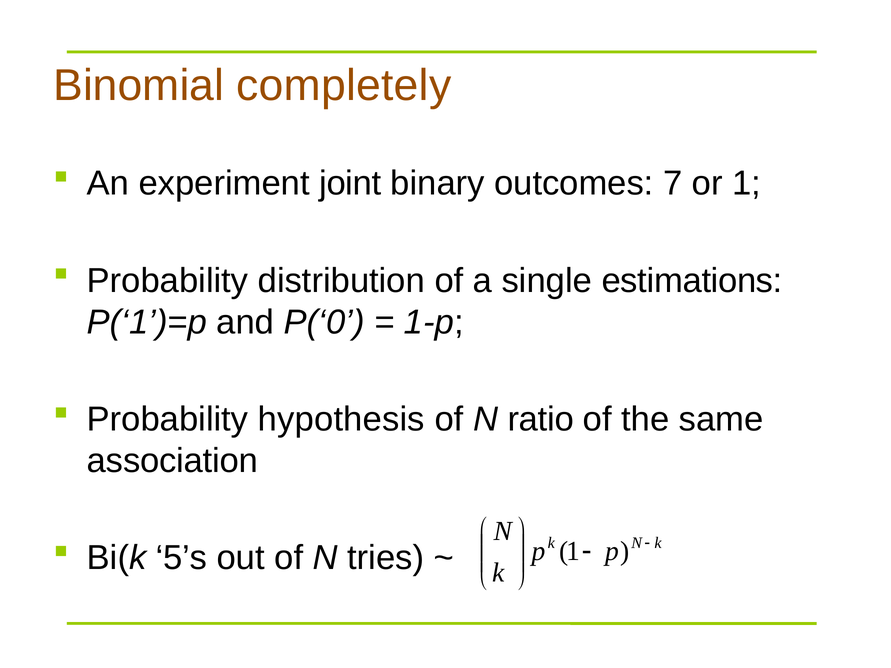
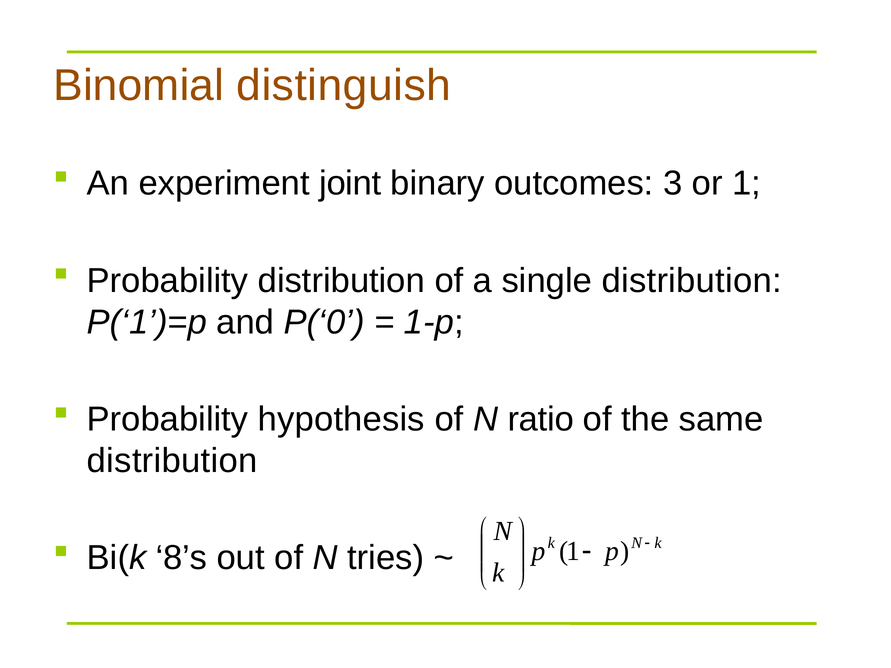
completely: completely -> distinguish
7: 7 -> 3
single estimations: estimations -> distribution
association at (172, 461): association -> distribution
5’s: 5’s -> 8’s
